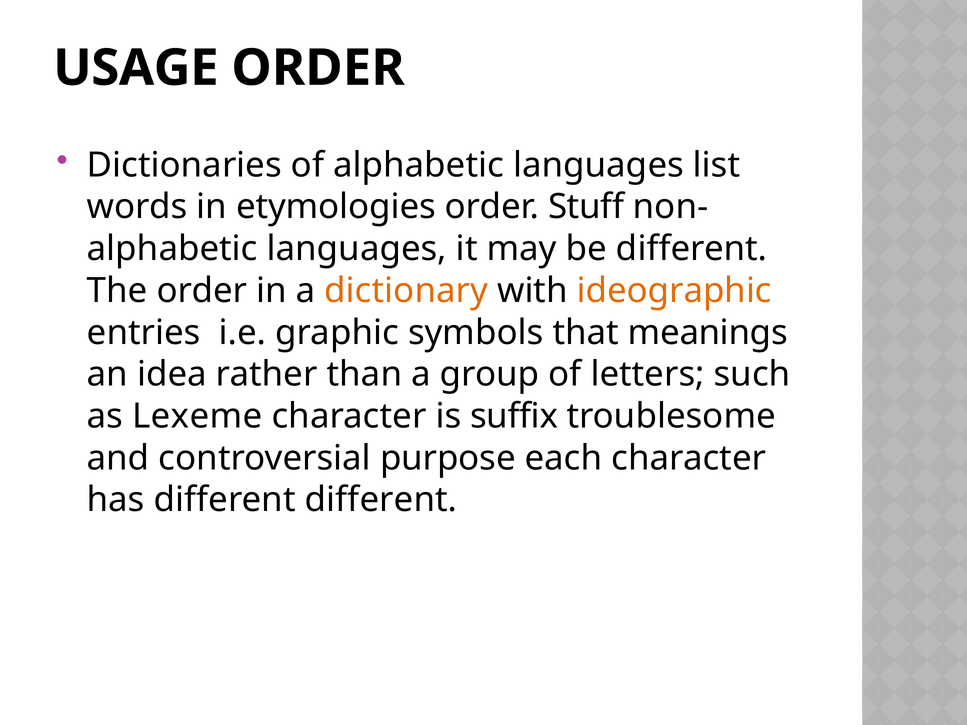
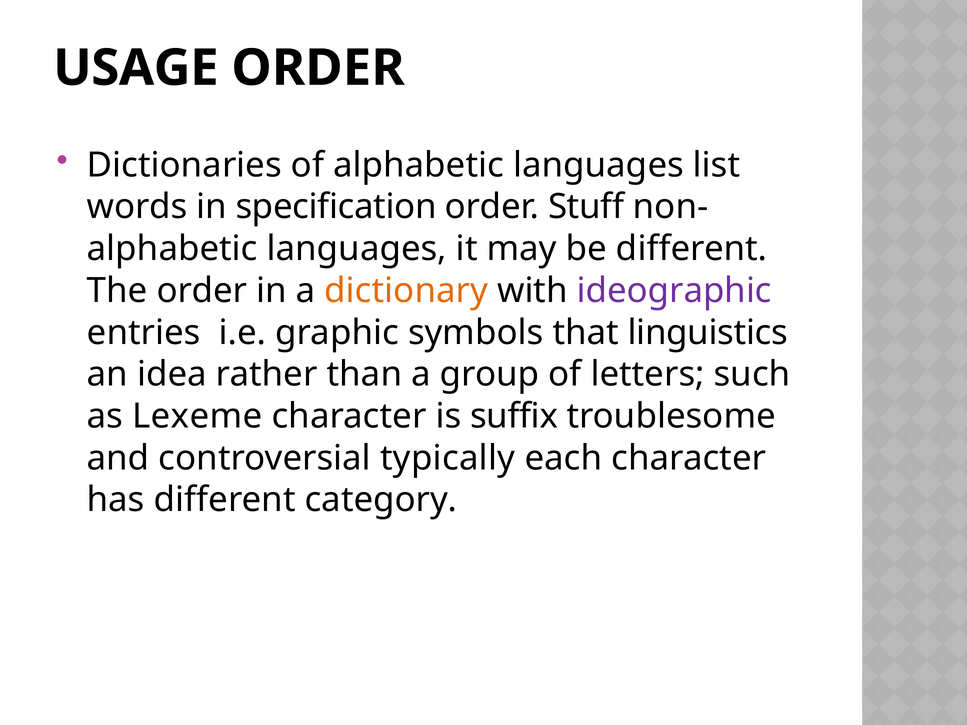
etymologies: etymologies -> specification
ideographic colour: orange -> purple
meanings: meanings -> linguistics
purpose: purpose -> typically
different different: different -> category
